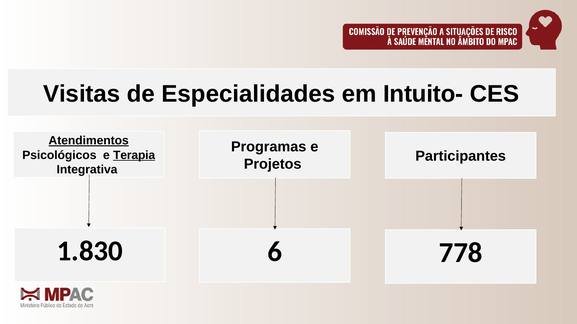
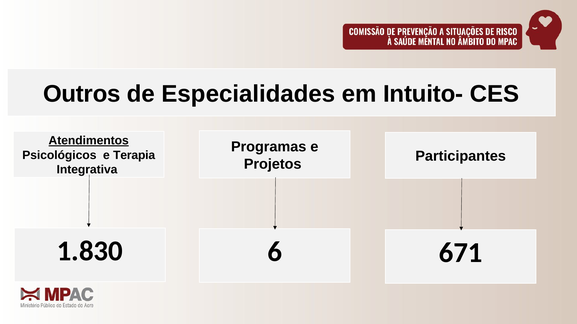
Visitas: Visitas -> Outros
Terapia underline: present -> none
778: 778 -> 671
